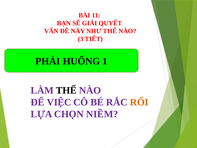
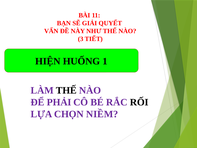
PHẢI: PHẢI -> HIỆN
VIỆC: VIỆC -> PHẢI
RỐI colour: orange -> black
